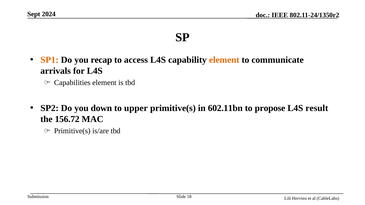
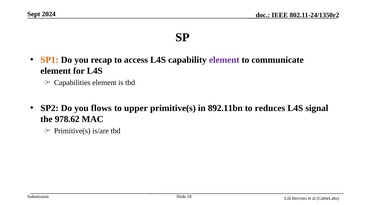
element at (224, 60) colour: orange -> purple
arrivals at (56, 71): arrivals -> element
down: down -> flows
602.11bn: 602.11bn -> 892.11bn
propose: propose -> reduces
result: result -> signal
156.72: 156.72 -> 978.62
